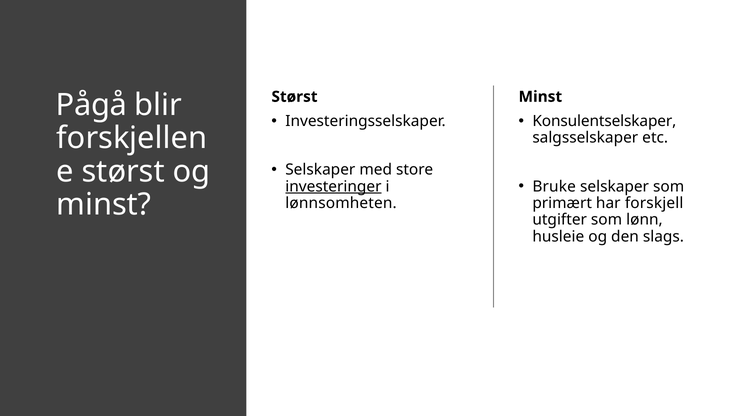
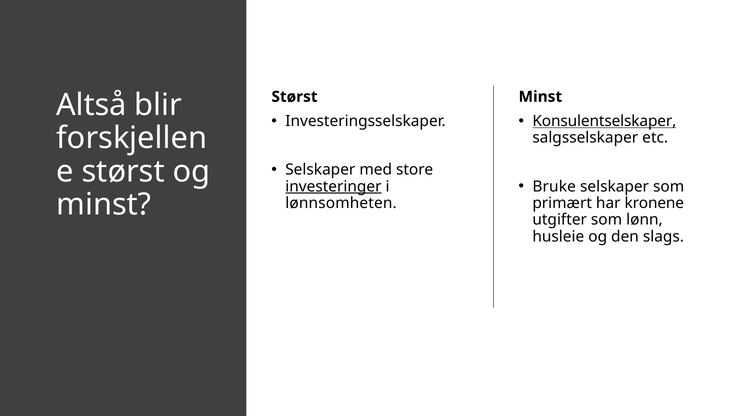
Pågå: Pågå -> Altså
Konsulentselskaper underline: none -> present
forskjell: forskjell -> kronene
